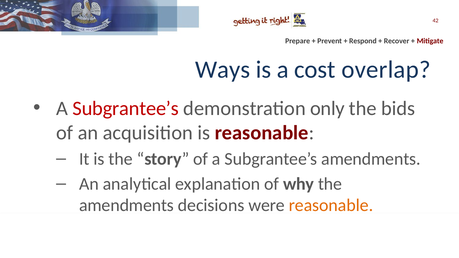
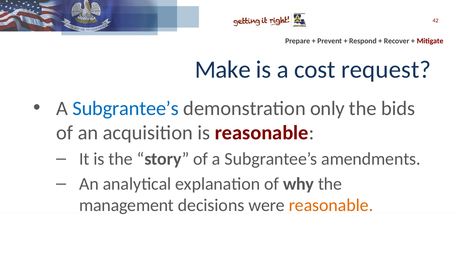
Ways: Ways -> Make
overlap: overlap -> request
Subgrantee’s at (126, 108) colour: red -> blue
amendments at (126, 206): amendments -> management
